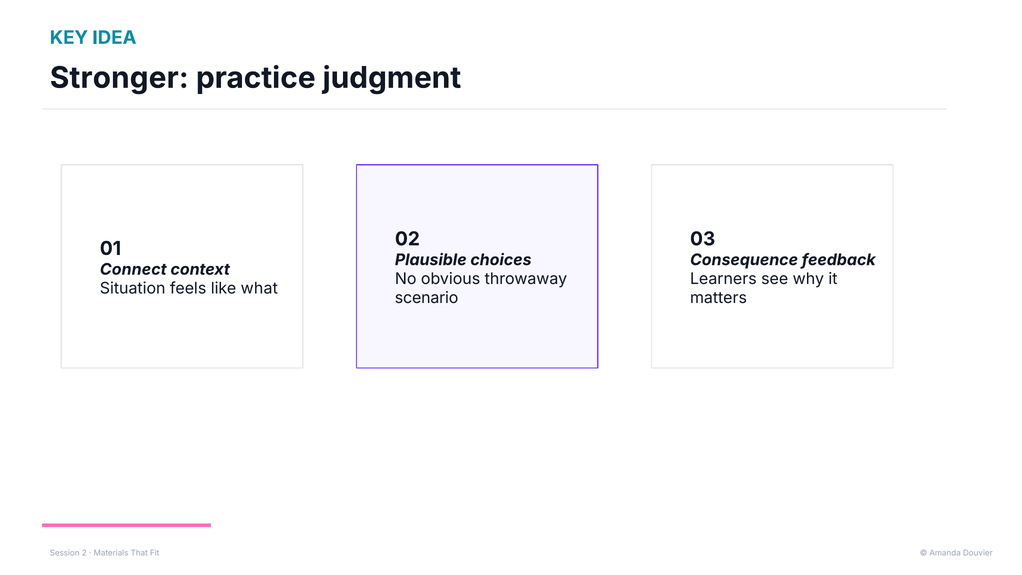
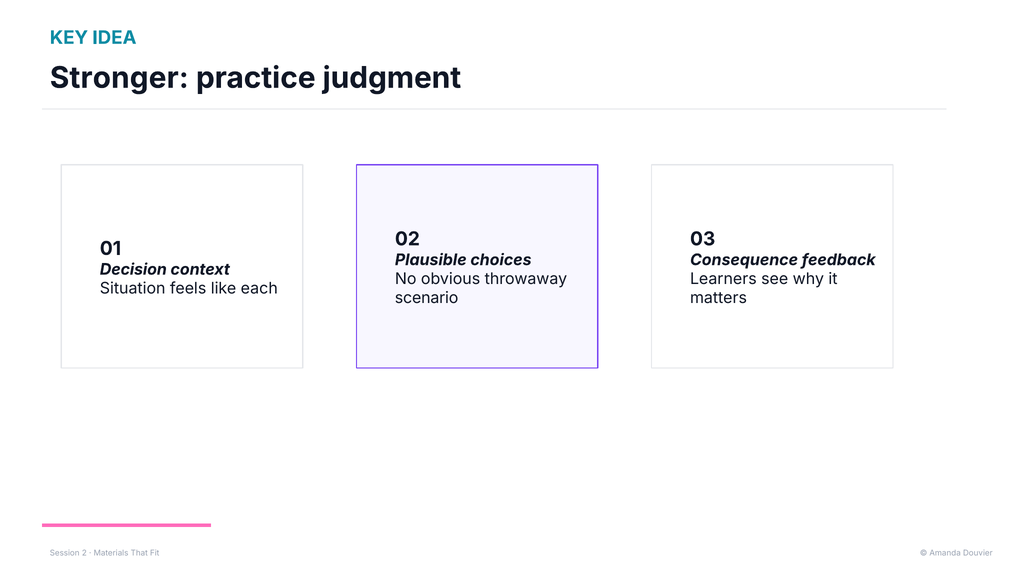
Connect: Connect -> Decision
what: what -> each
